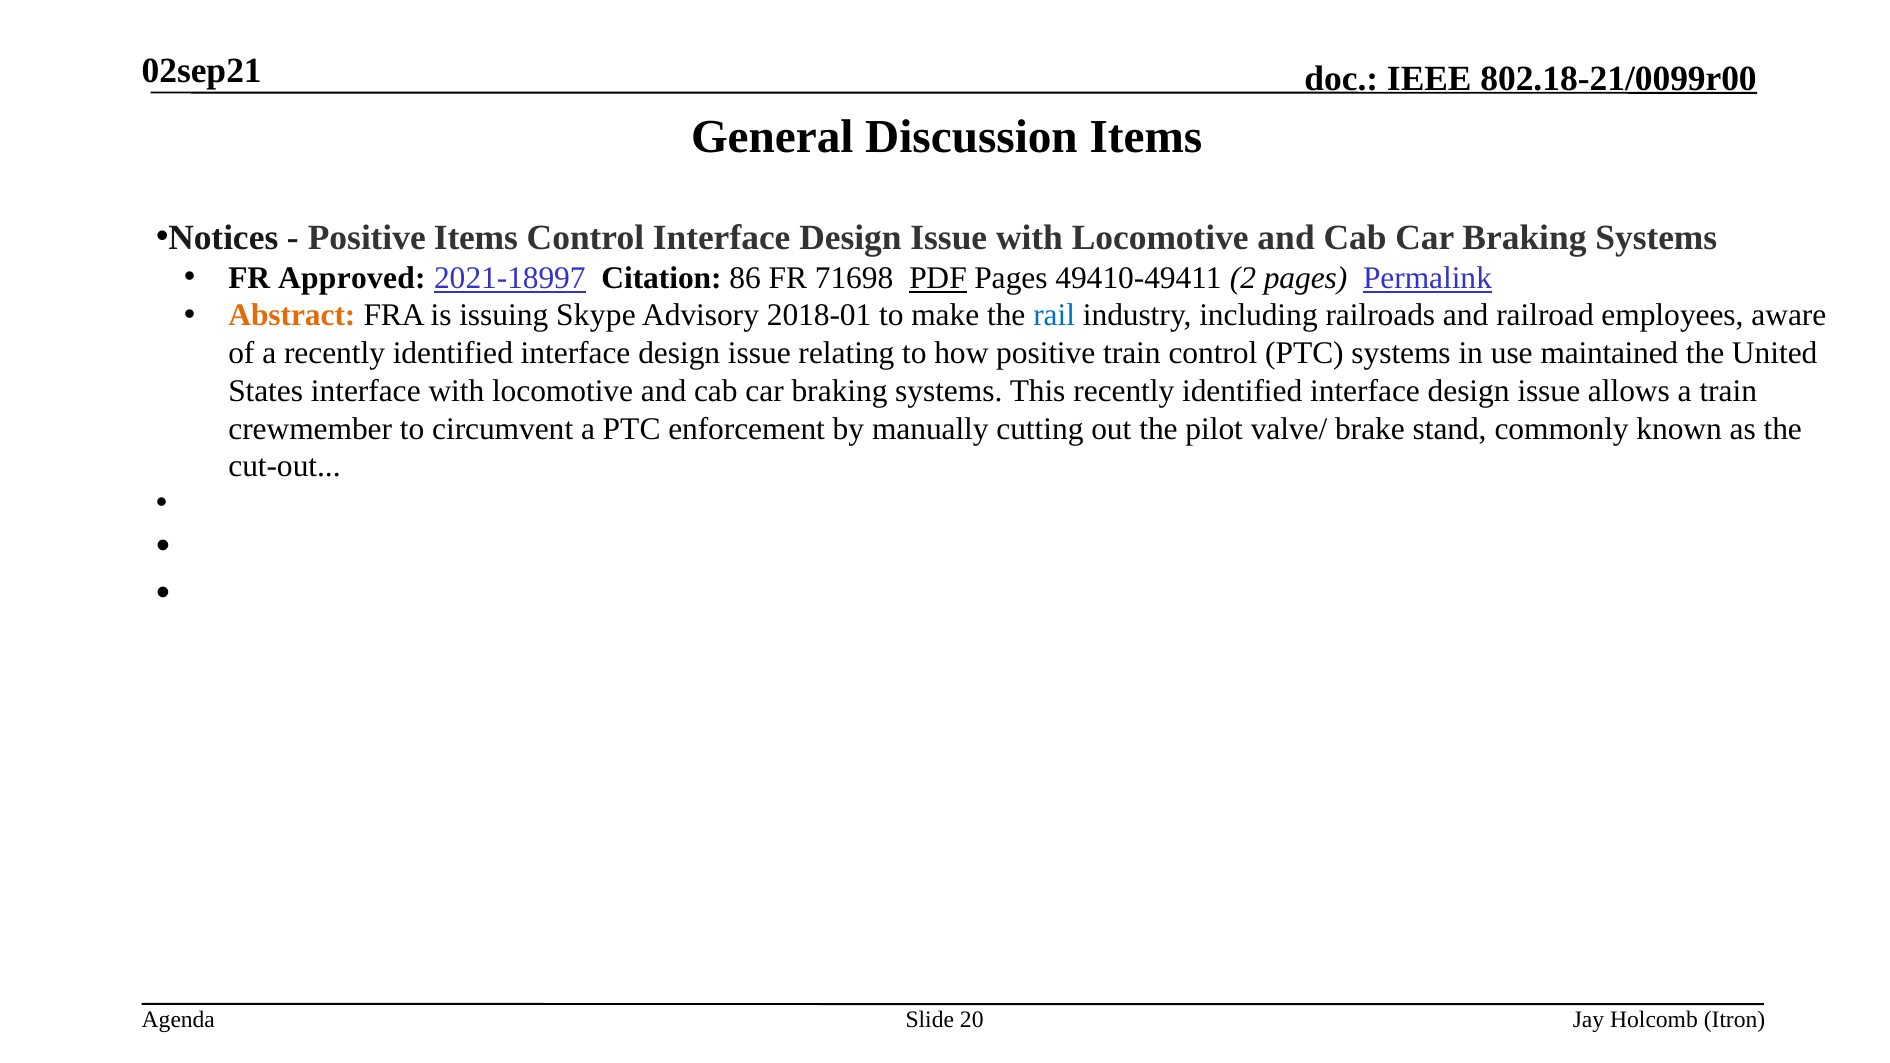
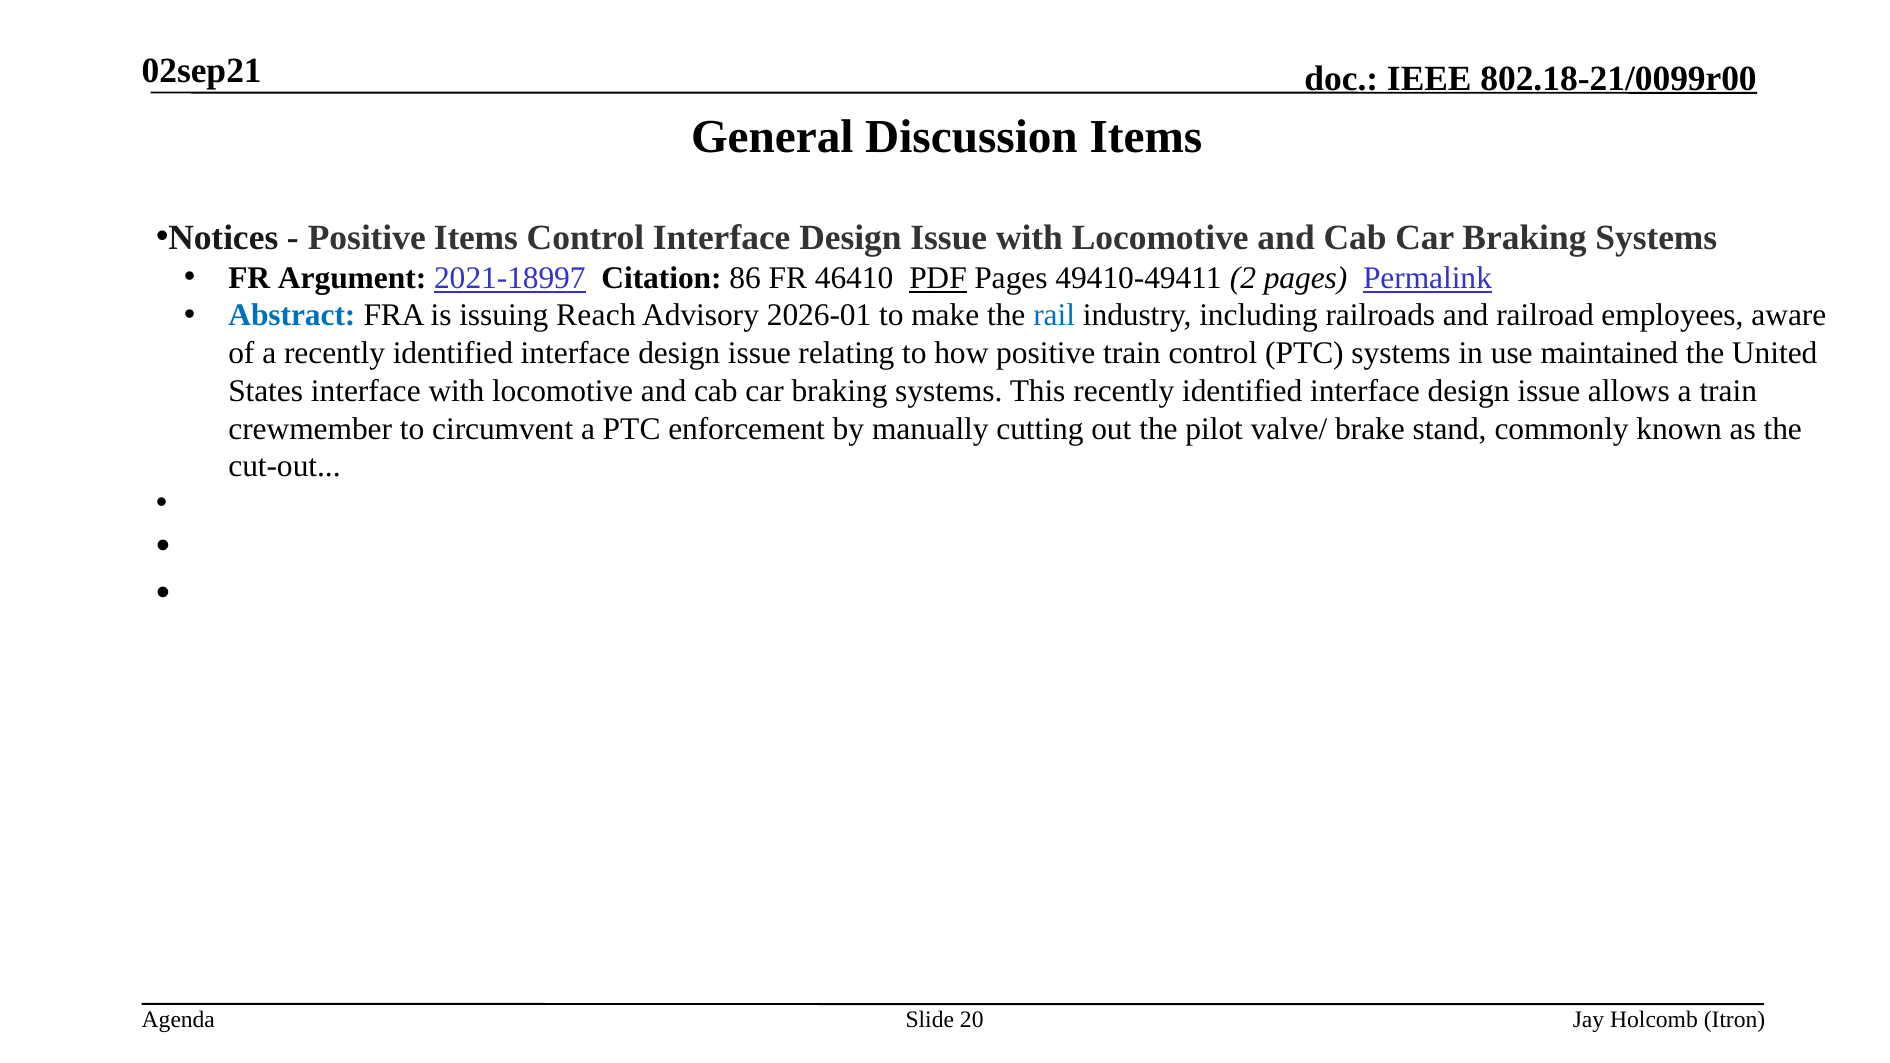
Approved: Approved -> Argument
71698: 71698 -> 46410
Abstract colour: orange -> blue
Skype: Skype -> Reach
2018-01: 2018-01 -> 2026-01
